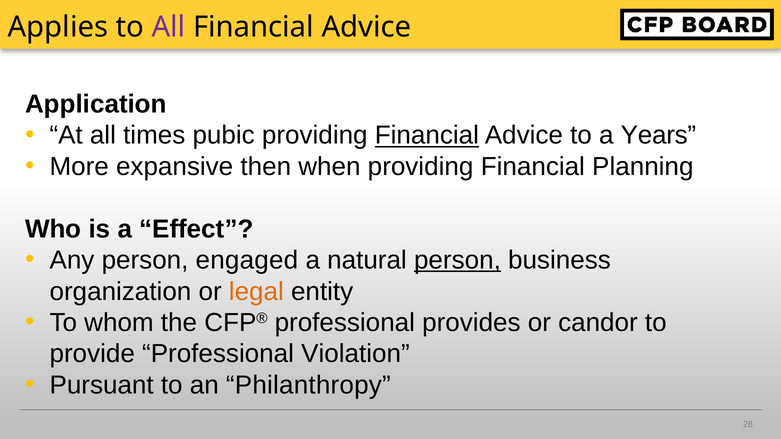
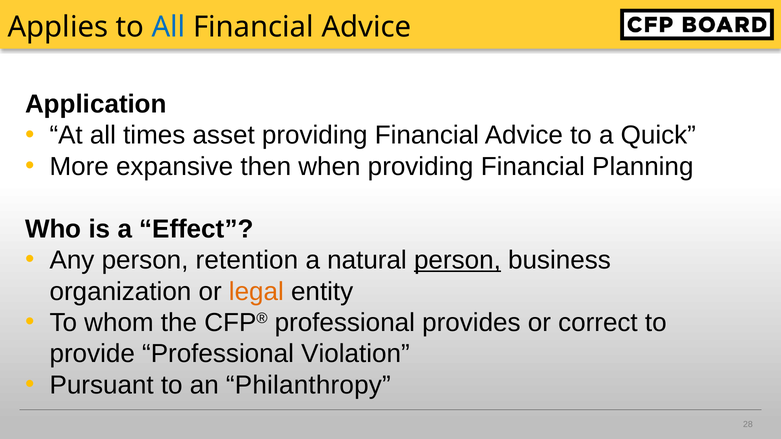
All at (168, 27) colour: purple -> blue
pubic: pubic -> asset
Financial at (427, 135) underline: present -> none
Years: Years -> Quick
engaged: engaged -> retention
candor: candor -> correct
